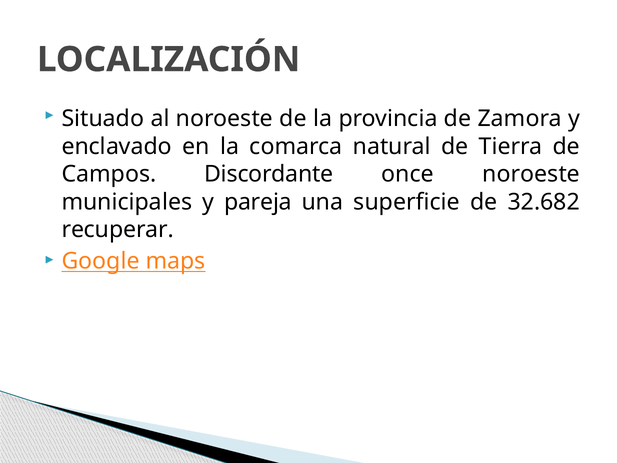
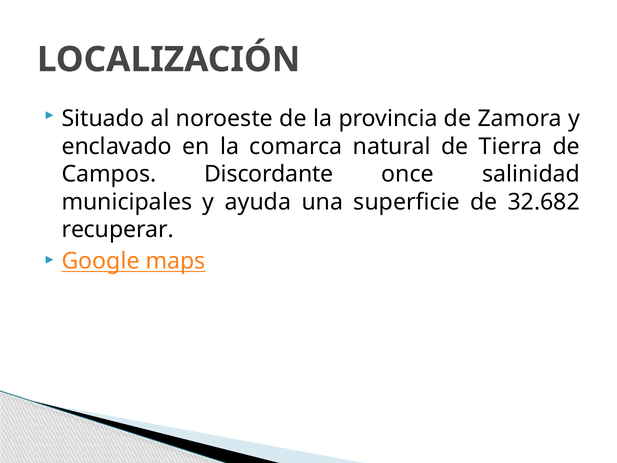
once noroeste: noroeste -> salinidad
pareja: pareja -> ayuda
